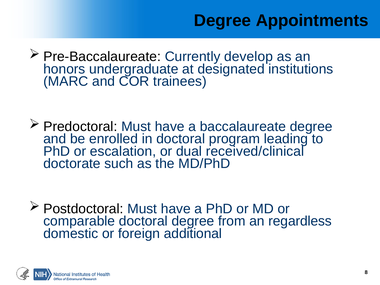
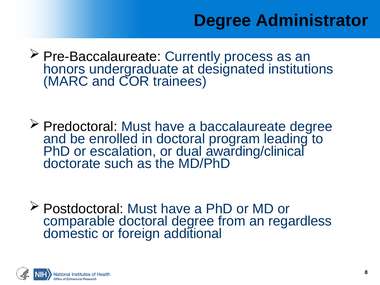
Appointments: Appointments -> Administrator
develop: develop -> process
received/clinical: received/clinical -> awarding/clinical
